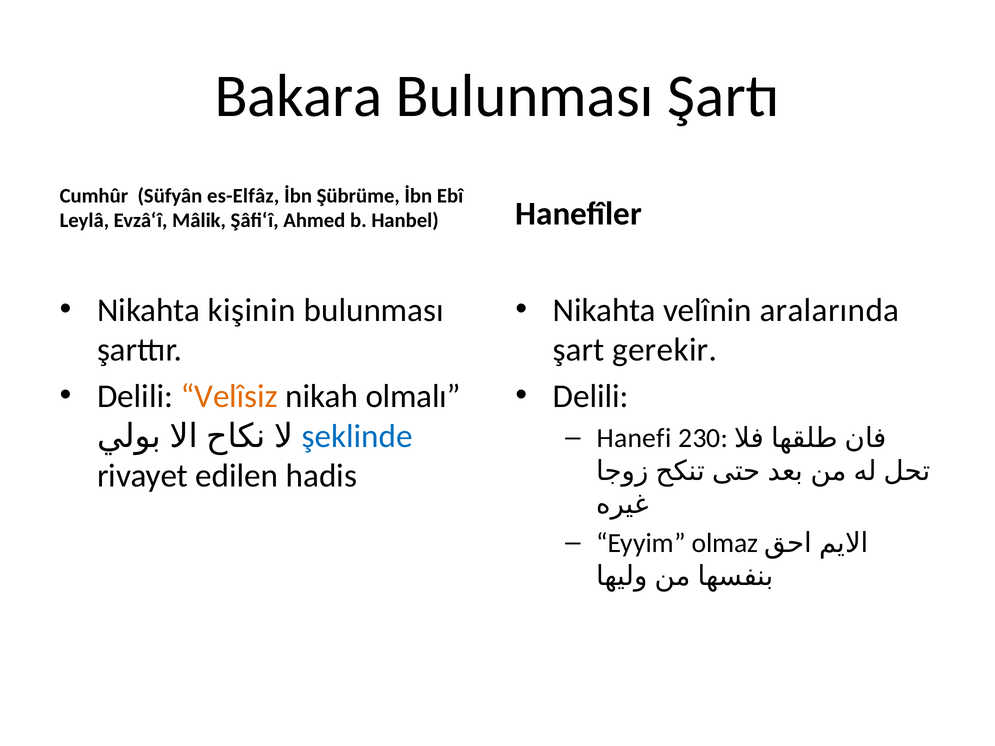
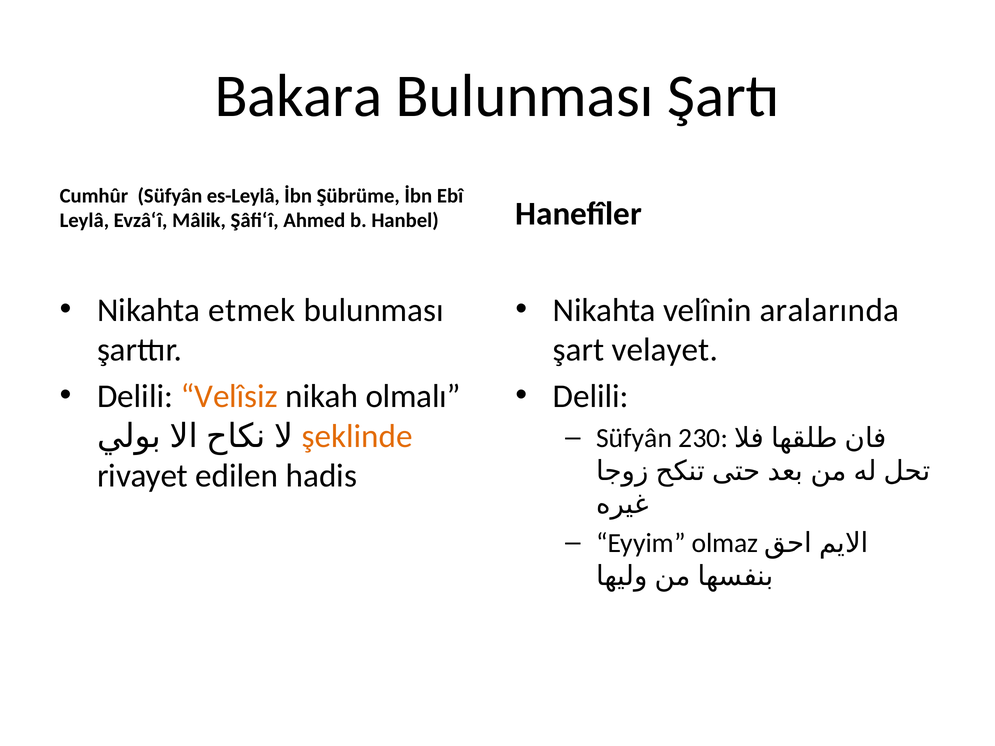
es-Elfâz: es-Elfâz -> es-Leylâ
kişinin: kişinin -> etmek
gerekir: gerekir -> velayet
şeklinde colour: blue -> orange
Hanefi at (634, 438): Hanefi -> Süfyân
